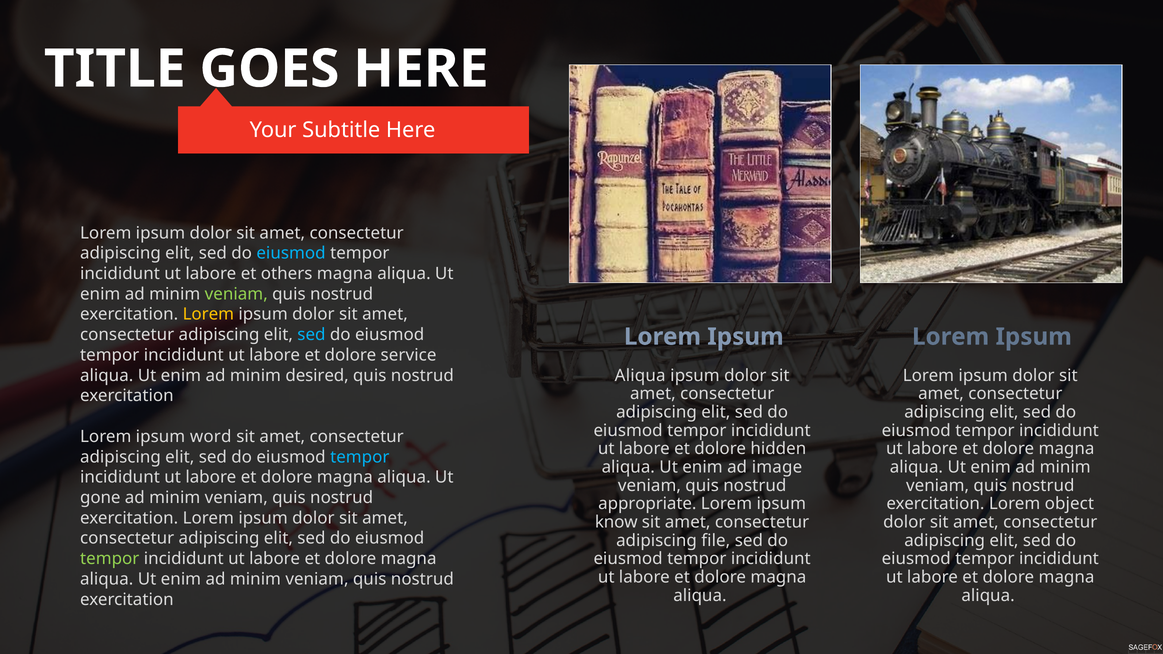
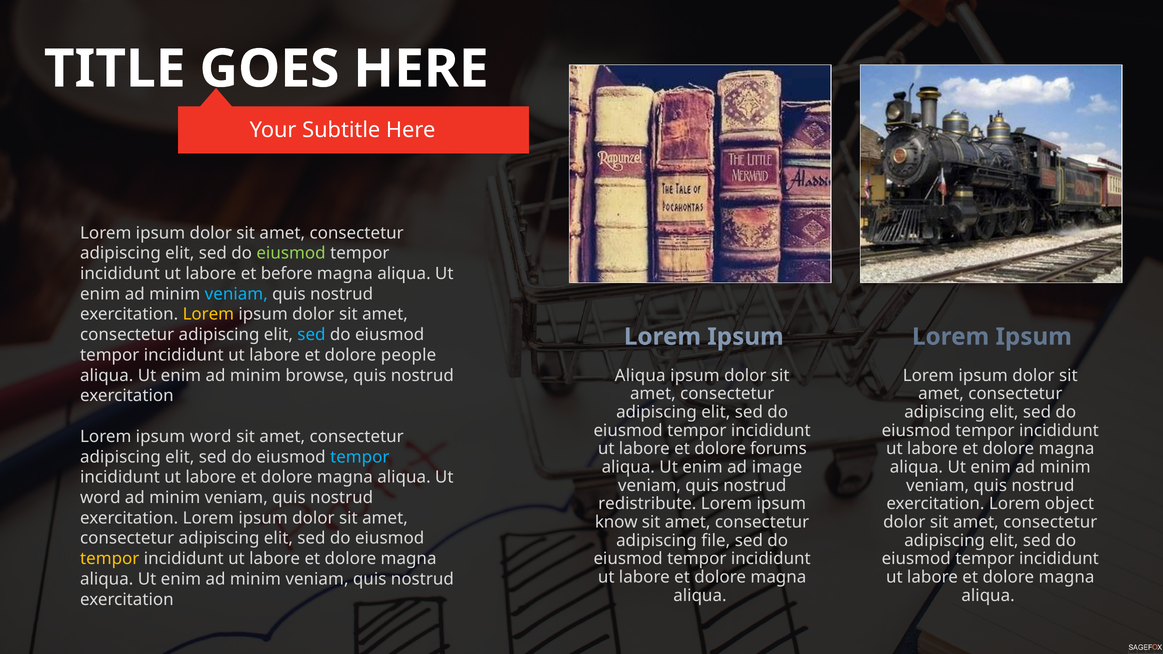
eiusmod at (291, 253) colour: light blue -> light green
others: others -> before
veniam at (236, 294) colour: light green -> light blue
service: service -> people
desired: desired -> browse
hidden: hidden -> forums
gone at (100, 498): gone -> word
appropriate: appropriate -> redistribute
tempor at (110, 559) colour: light green -> yellow
